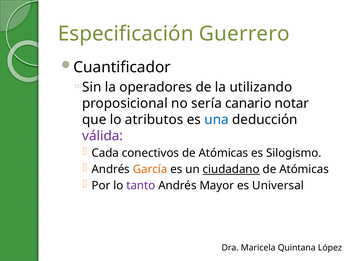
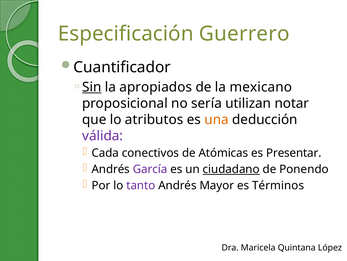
Sin underline: none -> present
operadores: operadores -> apropiados
utilizando: utilizando -> mexicano
canario: canario -> utilizan
una colour: blue -> orange
Silogismo: Silogismo -> Presentar
García colour: orange -> purple
Atómicas at (304, 169): Atómicas -> Ponendo
Universal: Universal -> Términos
